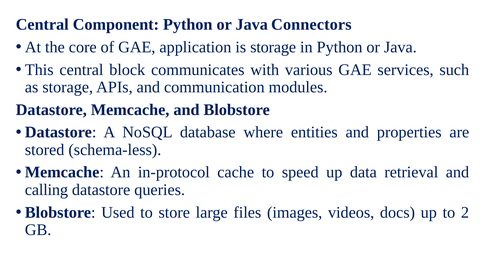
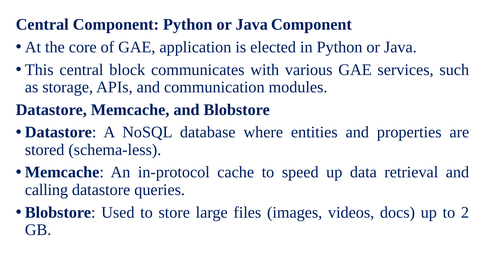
Java Connectors: Connectors -> Component
is storage: storage -> elected
